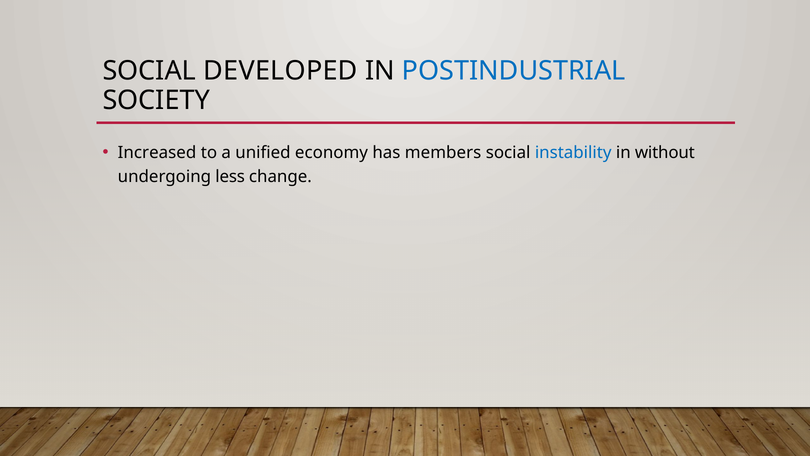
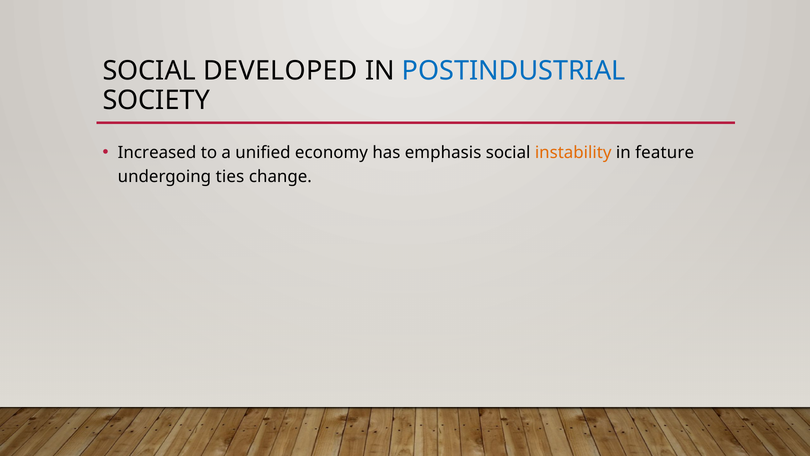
members: members -> emphasis
instability colour: blue -> orange
without: without -> feature
less: less -> ties
